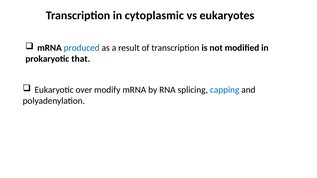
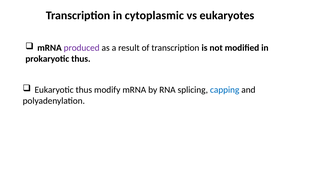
produced colour: blue -> purple
prokaryotic that: that -> thus
Eukaryotic over: over -> thus
